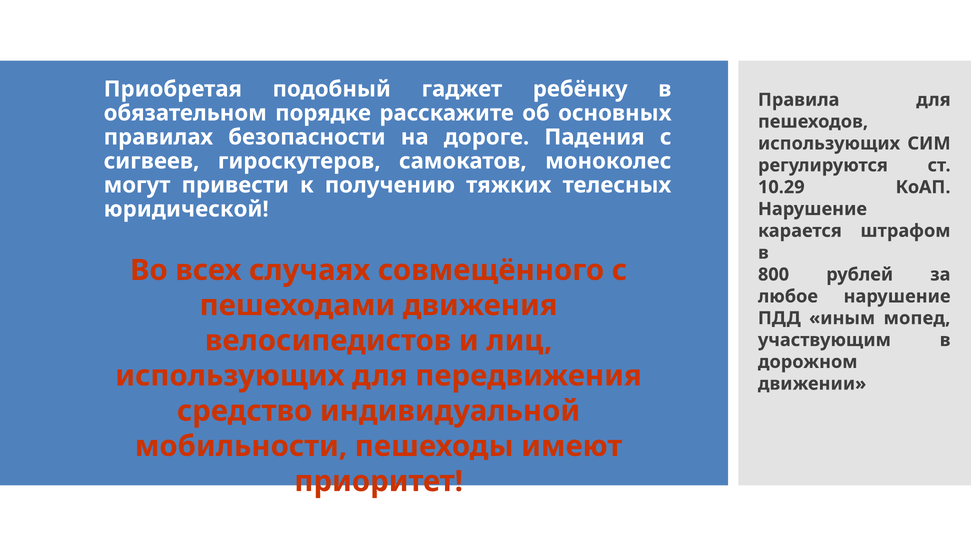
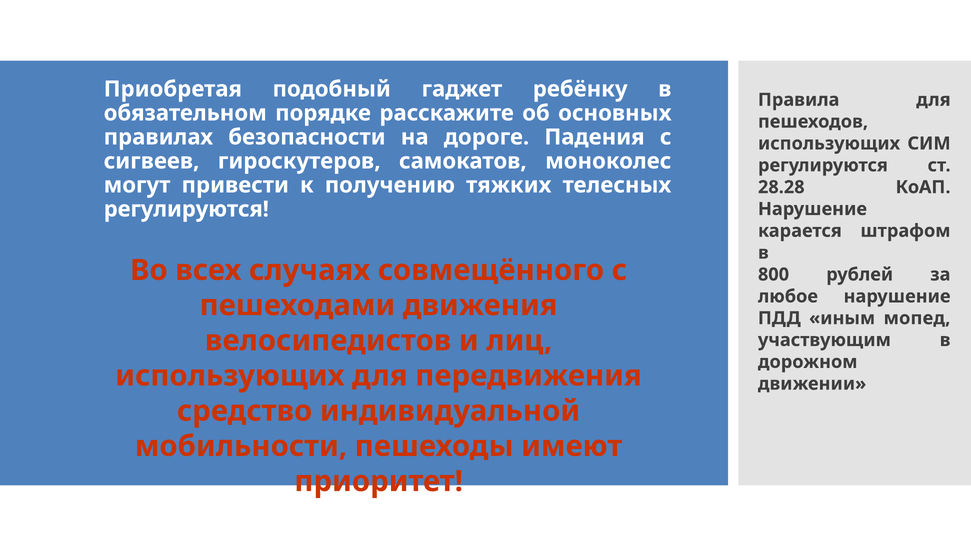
10.29: 10.29 -> 28.28
юридической at (186, 209): юридической -> регулируются
